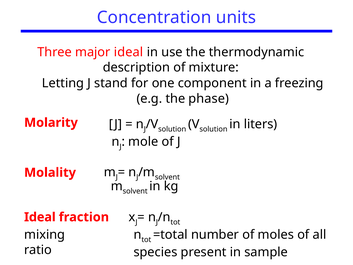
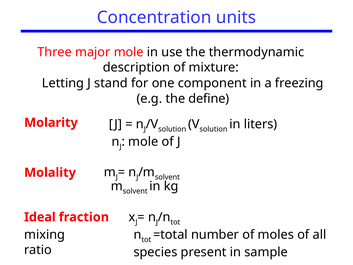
major ideal: ideal -> mole
phase: phase -> define
